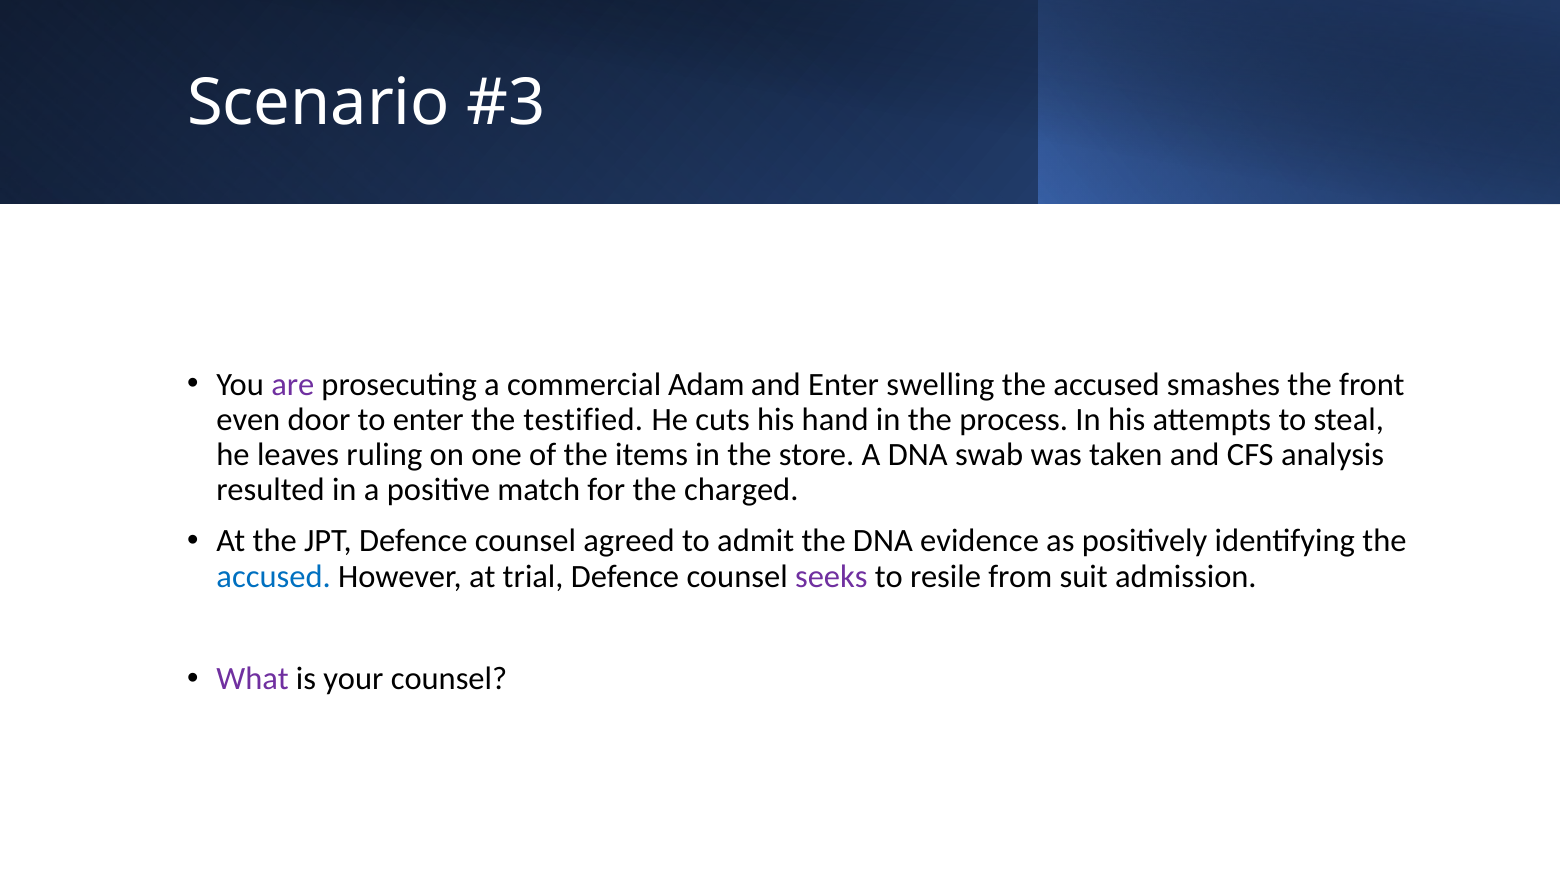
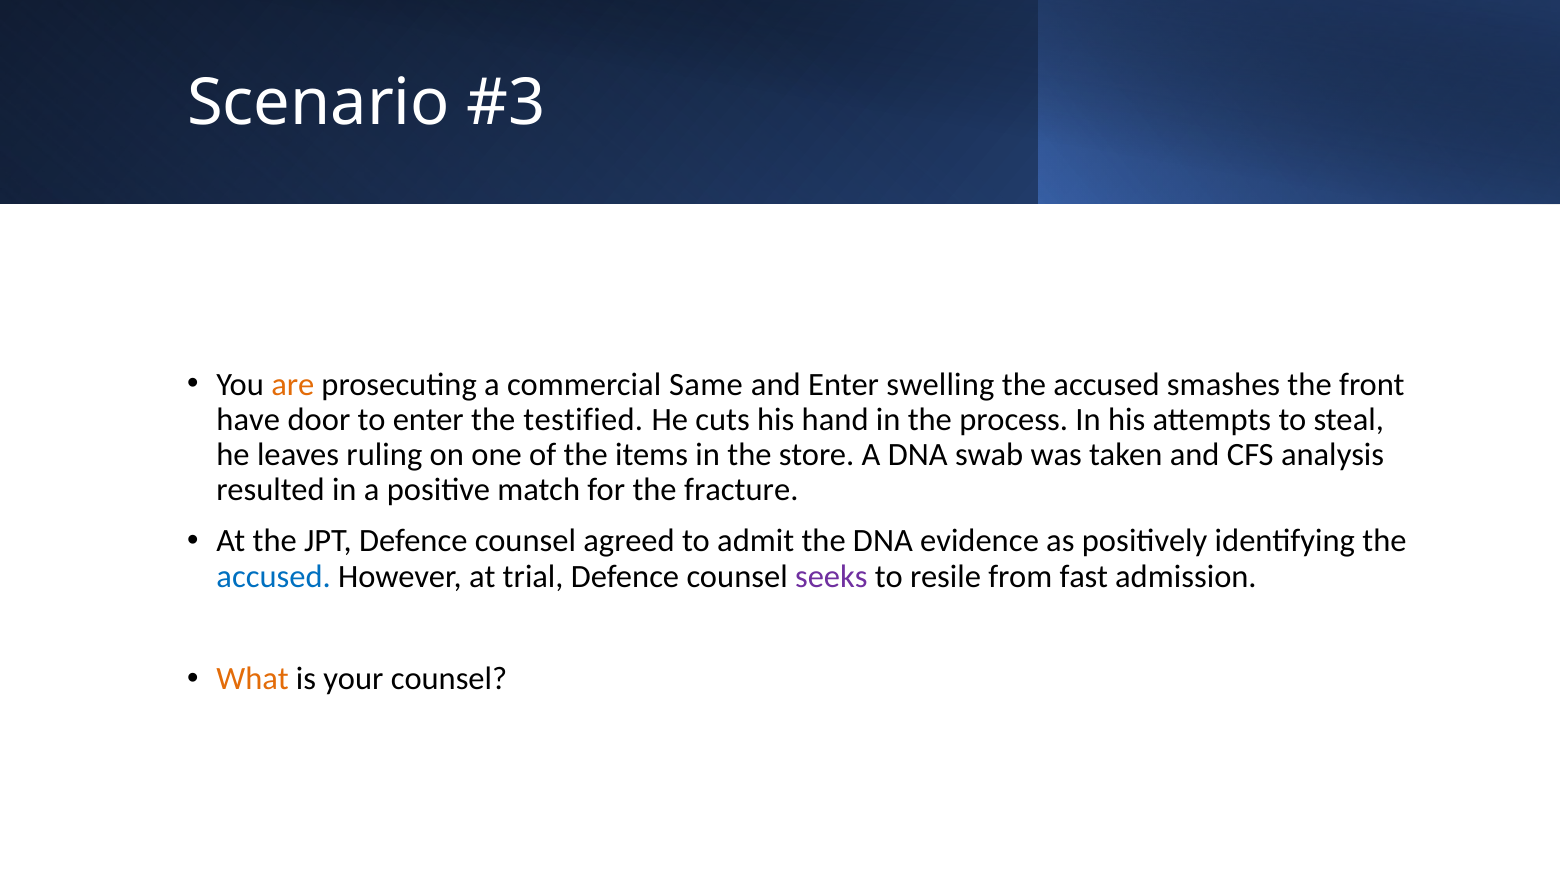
are colour: purple -> orange
Adam: Adam -> Same
even: even -> have
charged: charged -> fracture
suit: suit -> fast
What colour: purple -> orange
